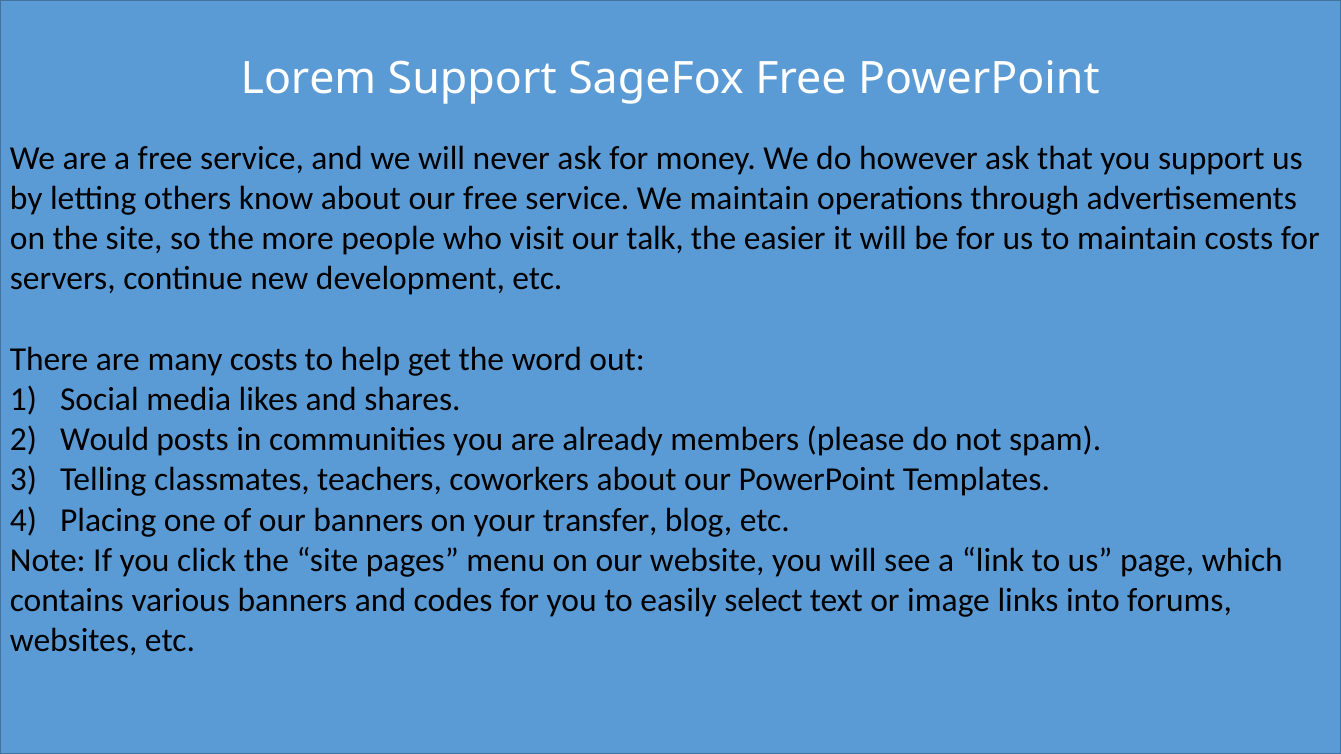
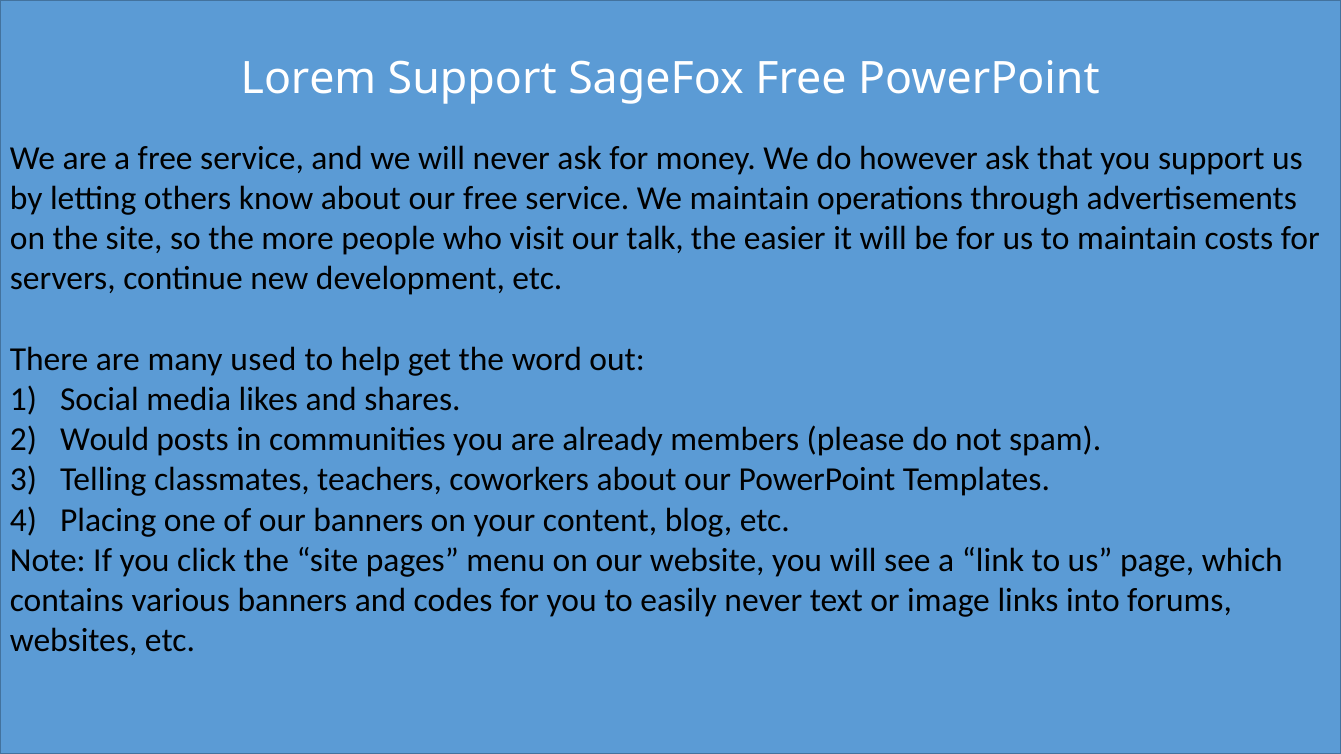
many costs: costs -> used
transfer: transfer -> content
easily select: select -> never
